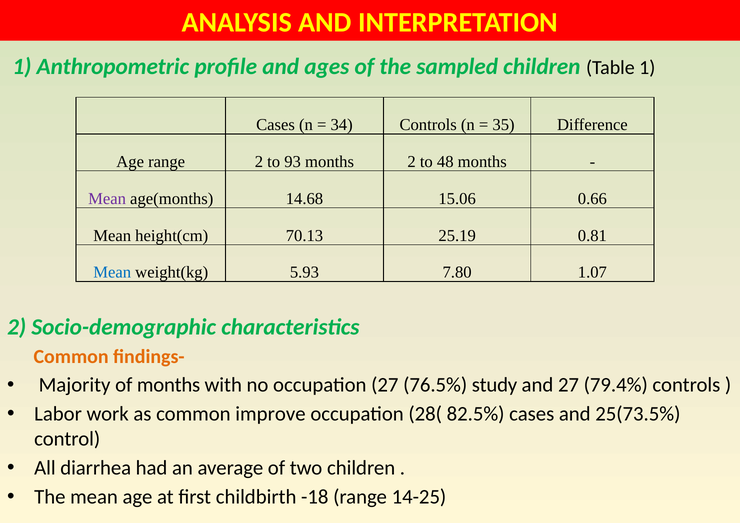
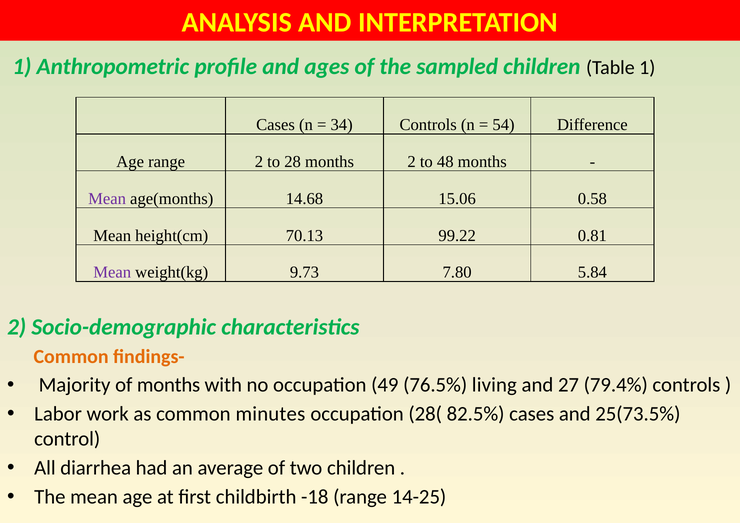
35: 35 -> 54
93: 93 -> 28
0.66: 0.66 -> 0.58
25.19: 25.19 -> 99.22
Mean at (112, 273) colour: blue -> purple
5.93: 5.93 -> 9.73
1.07: 1.07 -> 5.84
occupation 27: 27 -> 49
study: study -> living
improve: improve -> minutes
